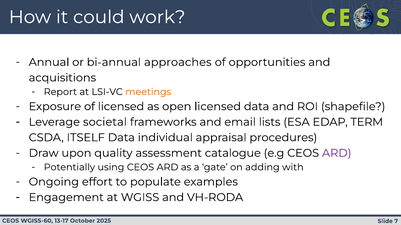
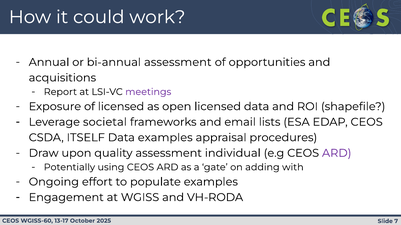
bi-annual approaches: approaches -> assessment
meetings colour: orange -> purple
EDAP TERM: TERM -> CEOS
Data individual: individual -> examples
catalogue: catalogue -> individual
